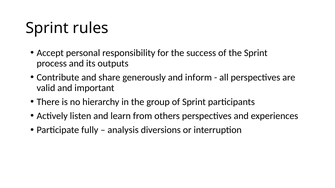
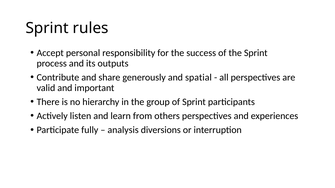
inform: inform -> spatial
